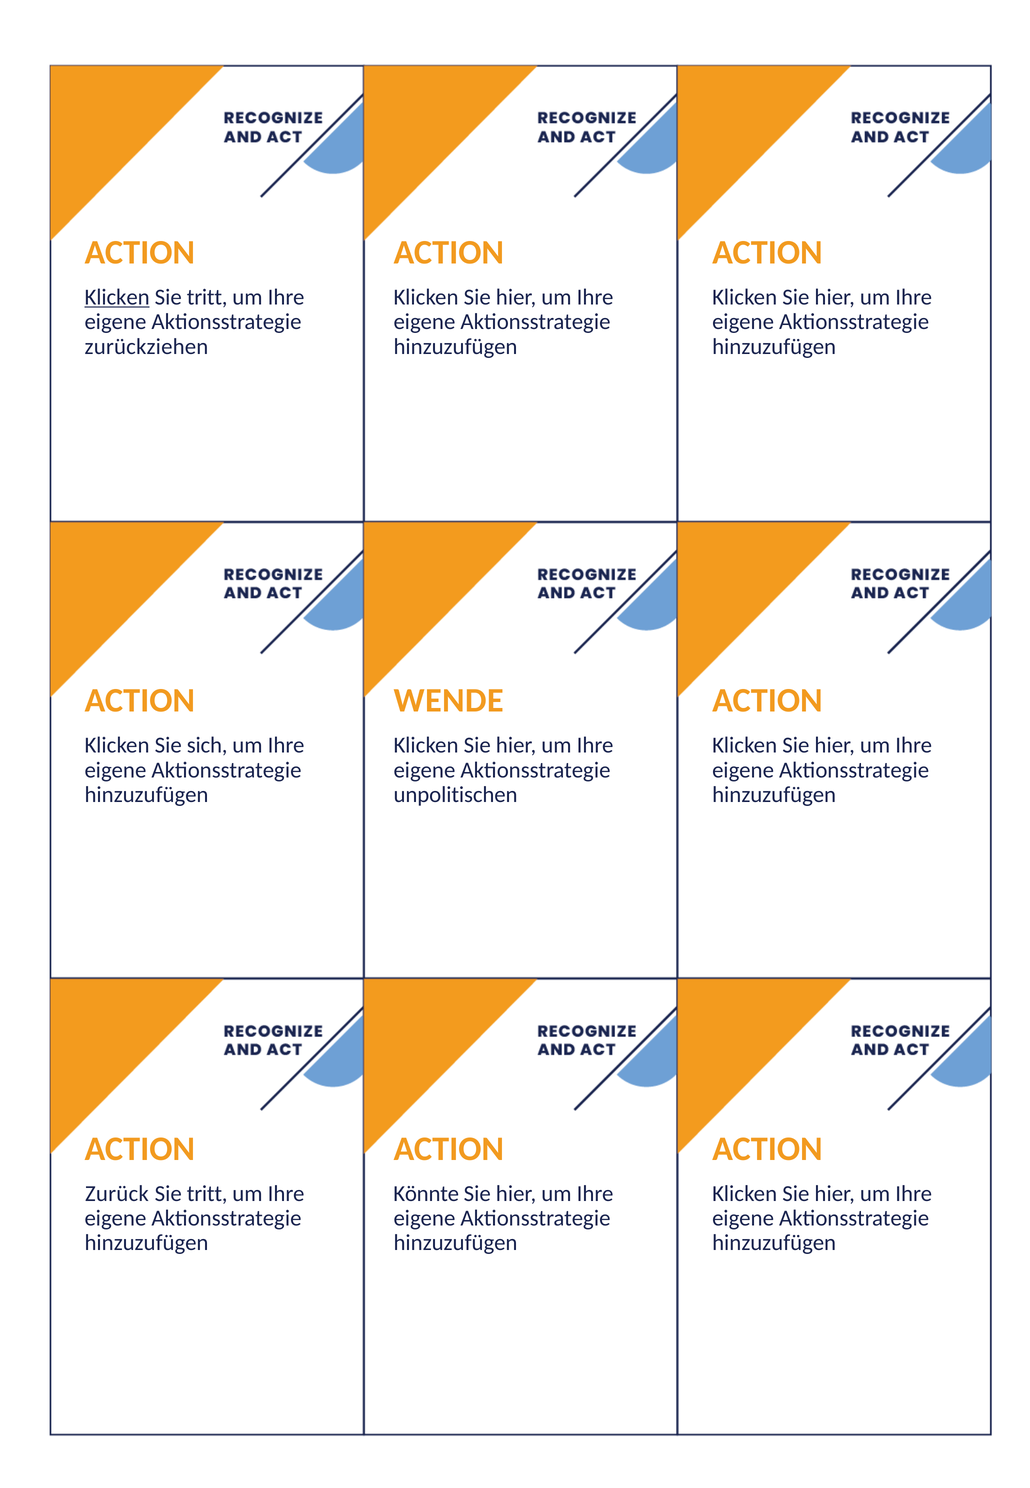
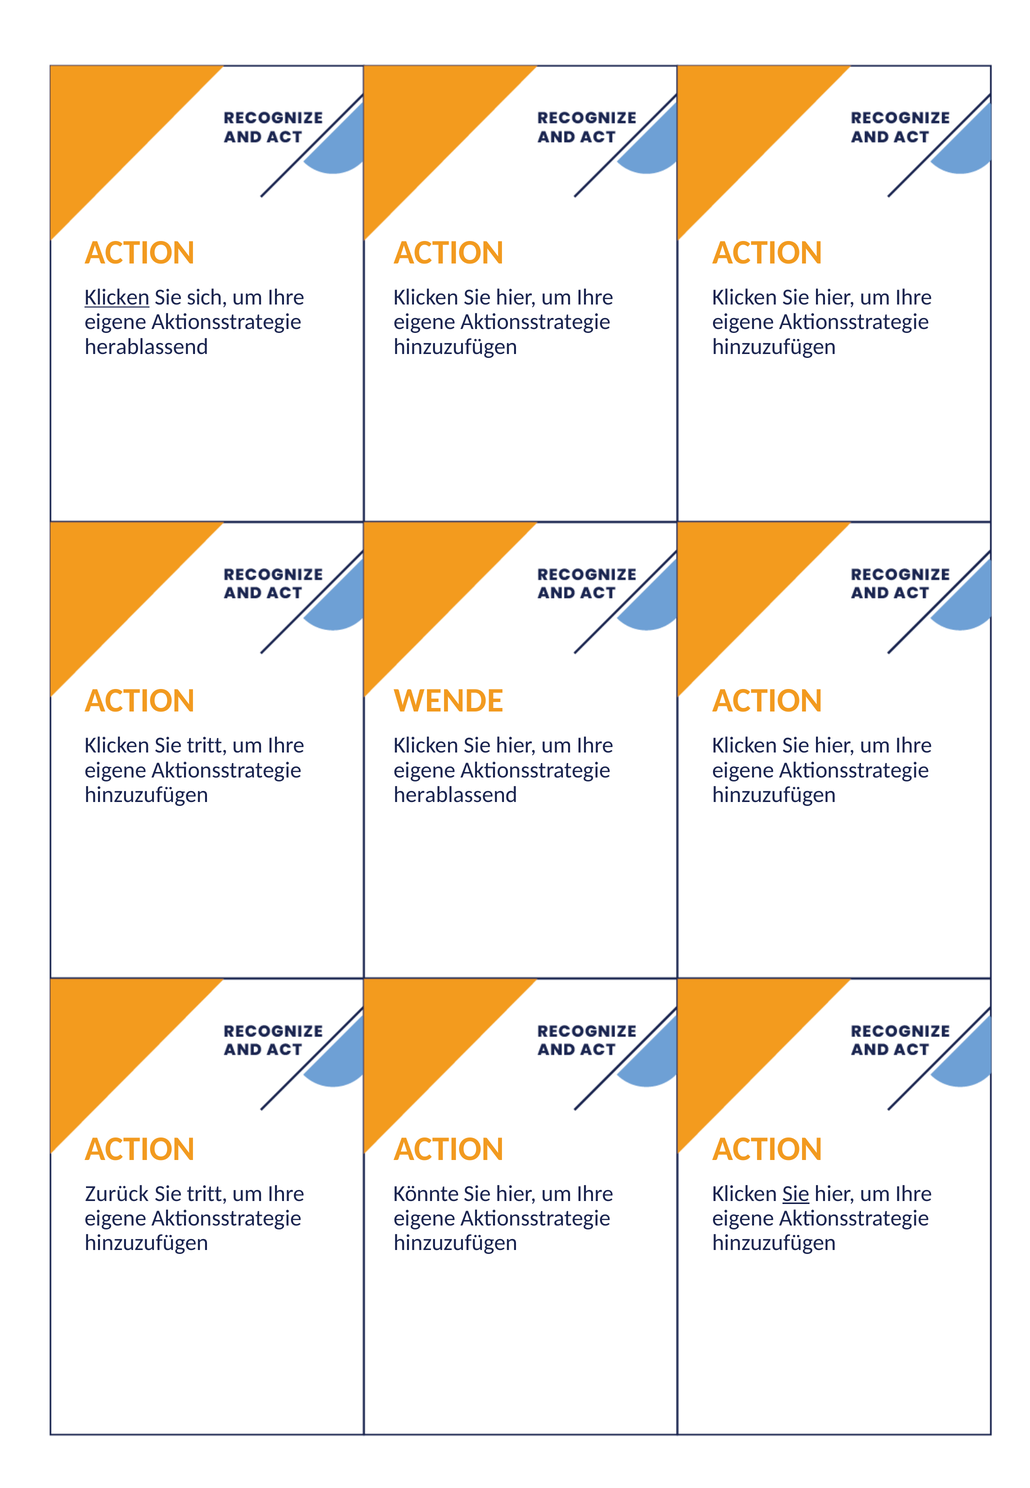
tritt at (207, 297): tritt -> sich
zurückziehen at (146, 346): zurückziehen -> herablassend
Klicken Sie sich: sich -> tritt
unpolitischen at (456, 795): unpolitischen -> herablassend
Sie at (796, 1193) underline: none -> present
